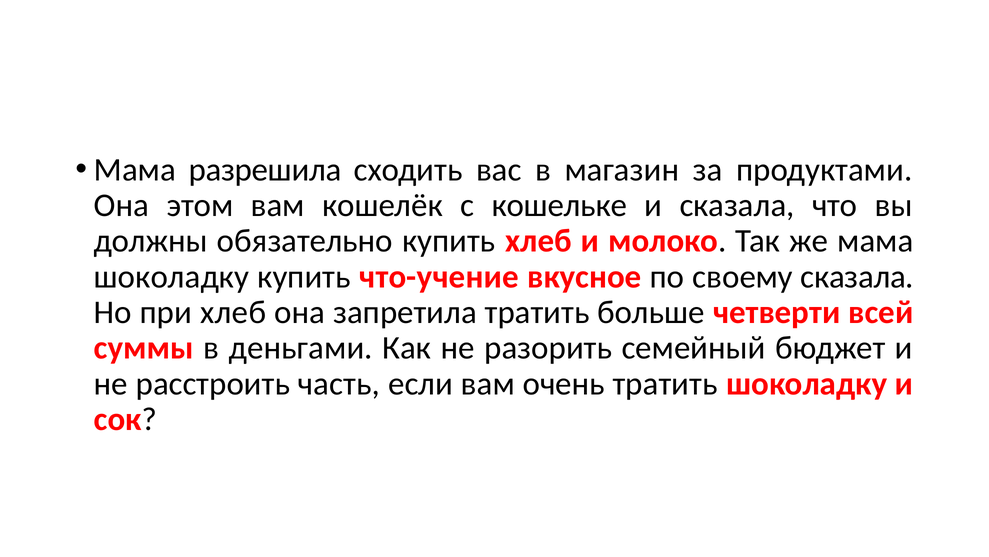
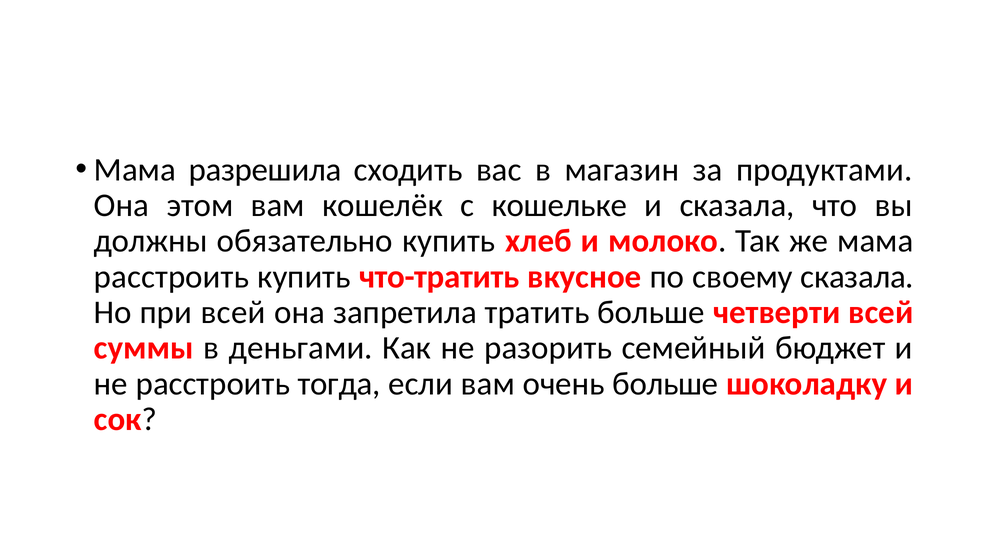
шоколадку at (172, 276): шоколадку -> расстроить
что-учение: что-учение -> что-тратить
при хлеб: хлеб -> всей
часть: часть -> тогда
очень тратить: тратить -> больше
